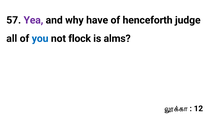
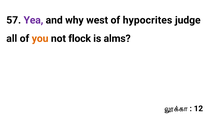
have: have -> west
henceforth: henceforth -> hypocrites
you colour: blue -> orange
